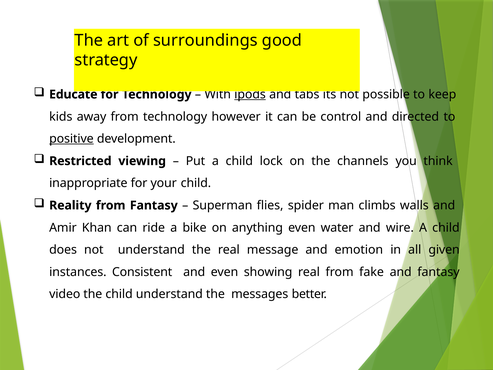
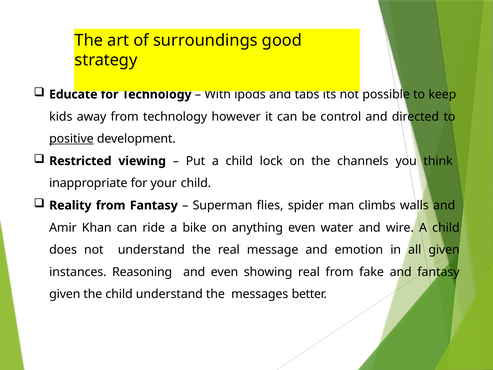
ipods underline: present -> none
Consistent: Consistent -> Reasoning
video at (65, 294): video -> given
